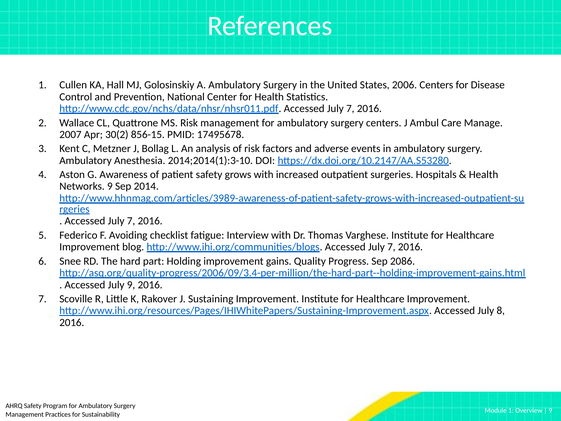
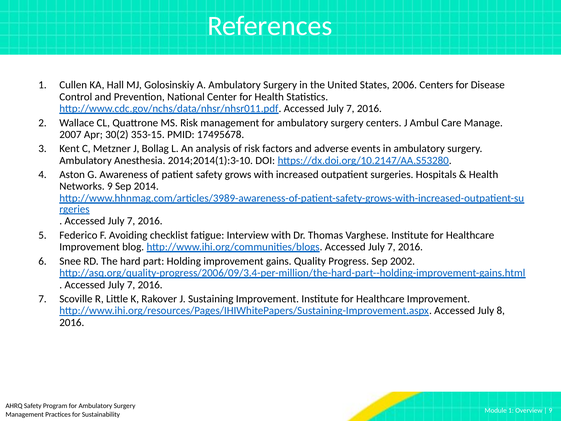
856-15: 856-15 -> 353-15
2086: 2086 -> 2002
9 at (131, 285): 9 -> 7
